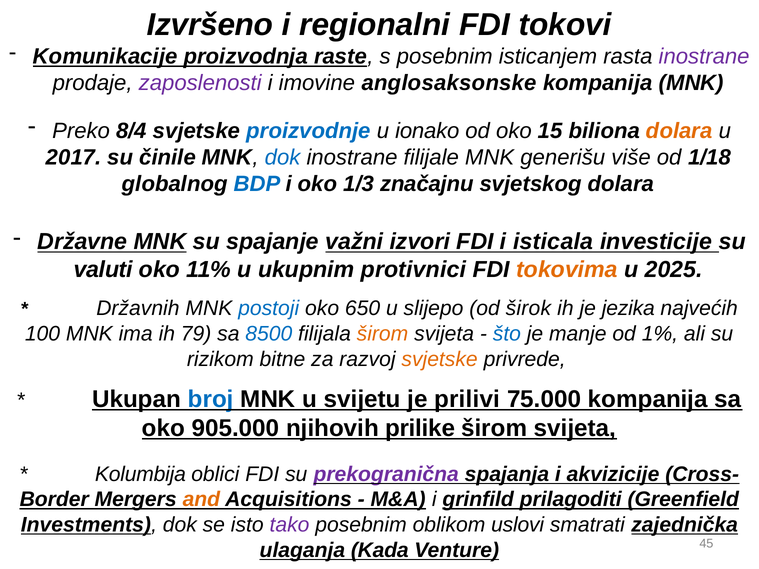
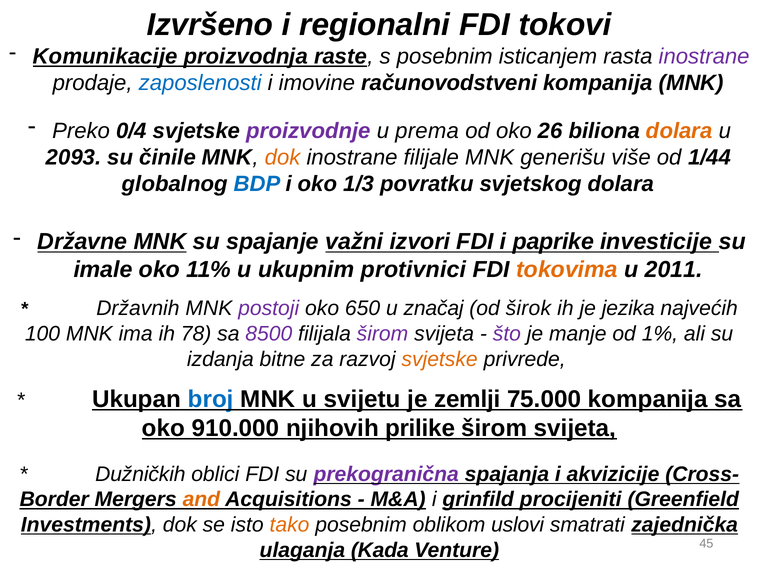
zaposlenosti colour: purple -> blue
anglosaksonske: anglosaksonske -> računovodstveni
8/4: 8/4 -> 0/4
proizvodnje colour: blue -> purple
ionako: ionako -> prema
15: 15 -> 26
2017: 2017 -> 2093
dok at (283, 158) colour: blue -> orange
1/18: 1/18 -> 1/44
značajnu: značajnu -> povratku
isticala: isticala -> paprike
valuti: valuti -> imale
2025: 2025 -> 2011
postoji colour: blue -> purple
slijepo: slijepo -> značaj
79: 79 -> 78
8500 colour: blue -> purple
širom at (383, 334) colour: orange -> purple
što colour: blue -> purple
rizikom: rizikom -> izdanja
prilivi: prilivi -> zemlji
905.000: 905.000 -> 910.000
Kolumbija: Kolumbija -> Dužničkih
prilagoditi: prilagoditi -> procijeniti
tako colour: purple -> orange
